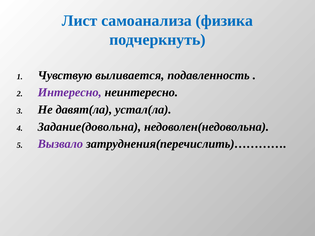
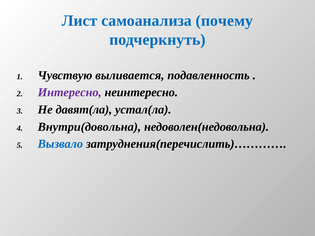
физика: физика -> почему
Задание(довольна: Задание(довольна -> Внутри(довольна
Вызвало colour: purple -> blue
